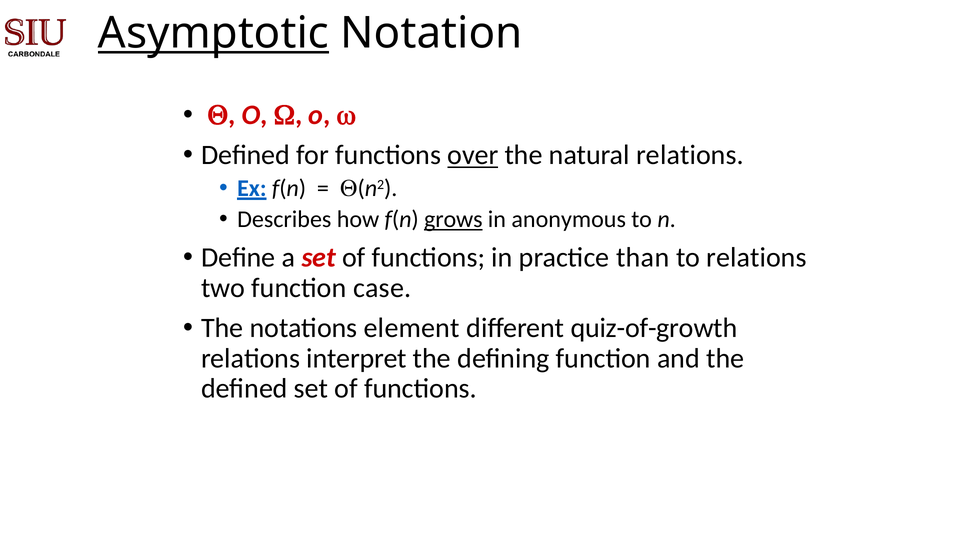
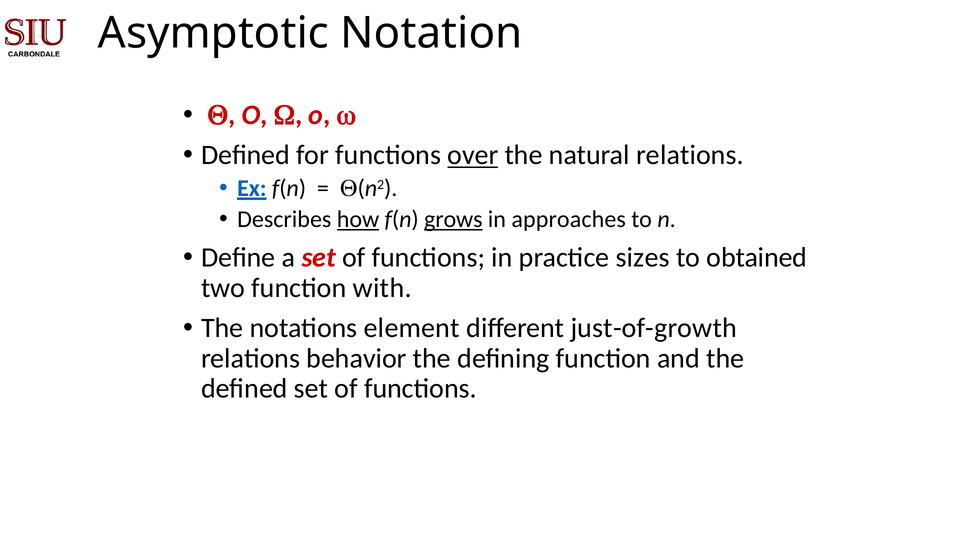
Asymptotic underline: present -> none
how underline: none -> present
anonymous: anonymous -> approaches
than: than -> sizes
to relations: relations -> obtained
case: case -> with
quiz-of-growth: quiz-of-growth -> just-of-growth
interpret: interpret -> behavior
